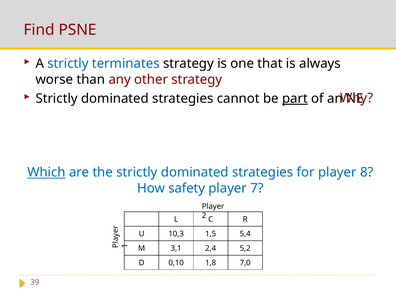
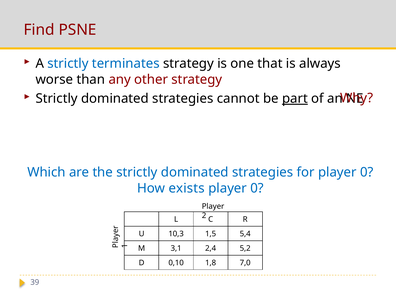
Which underline: present -> none
for player 8: 8 -> 0
safety: safety -> exists
7 at (257, 188): 7 -> 0
